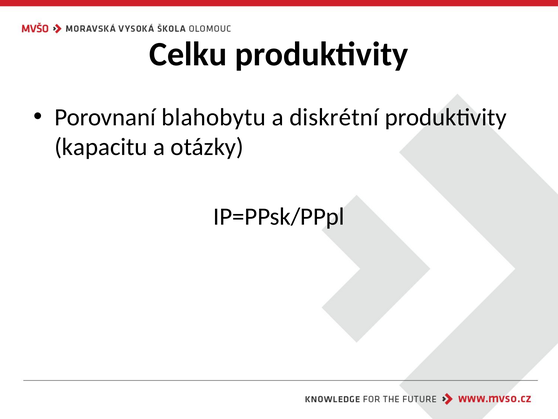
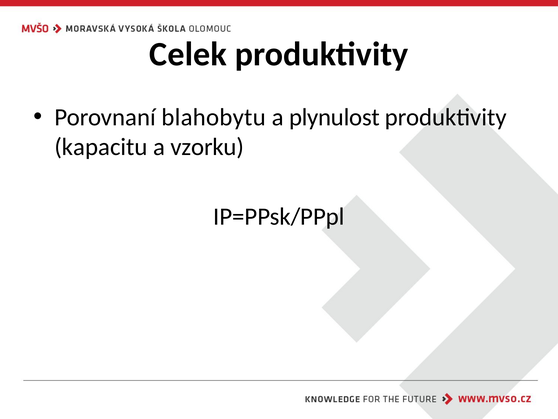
Celku: Celku -> Celek
diskrétní: diskrétní -> plynulost
otázky: otázky -> vzorku
